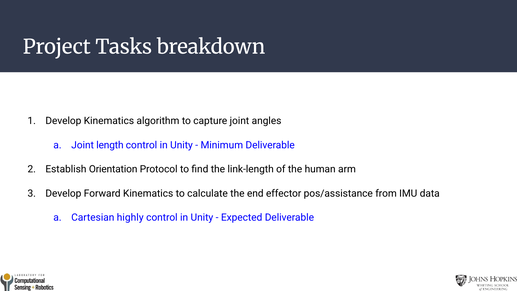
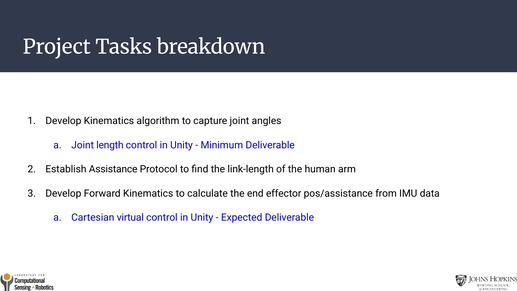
Orientation: Orientation -> Assistance
highly: highly -> virtual
